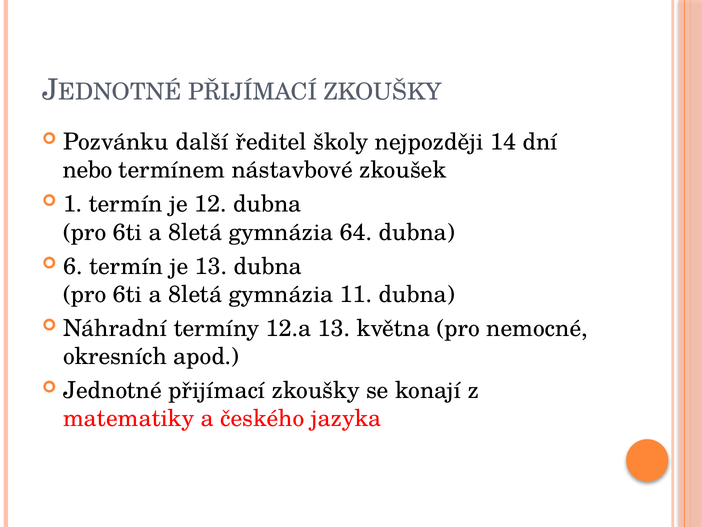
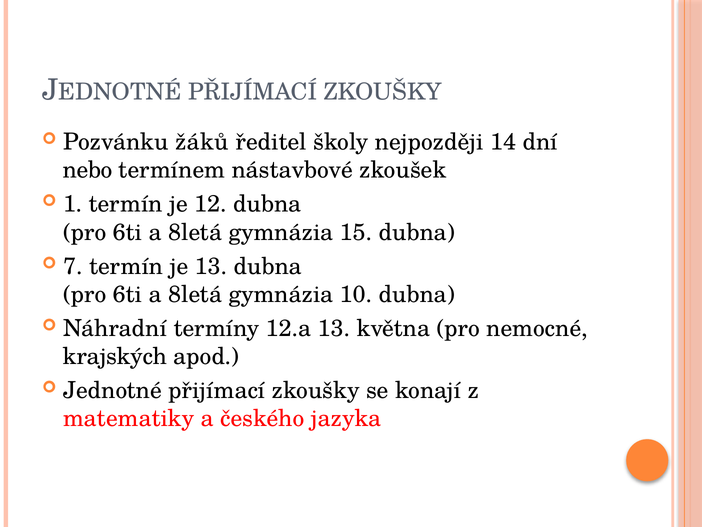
další: další -> žáků
64: 64 -> 15
6: 6 -> 7
11: 11 -> 10
okresních: okresních -> krajských
